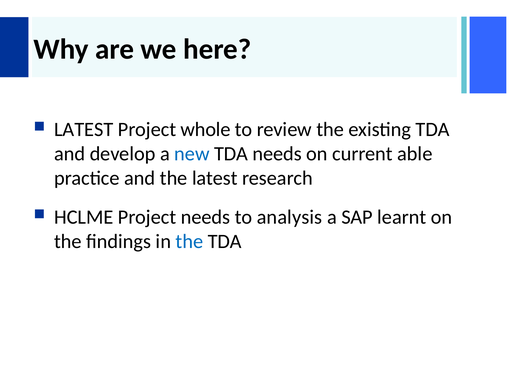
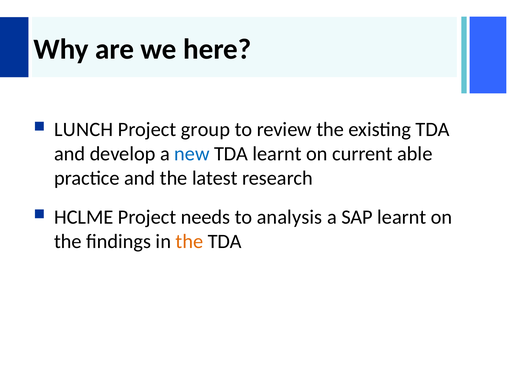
LATEST at (84, 130): LATEST -> LUNCH
whole: whole -> group
TDA needs: needs -> learnt
the at (189, 242) colour: blue -> orange
